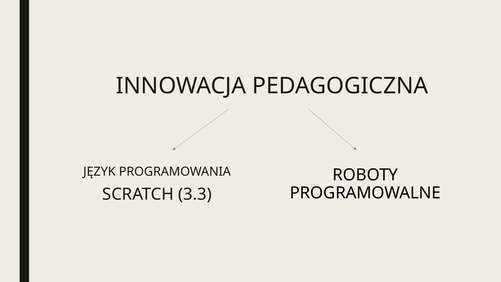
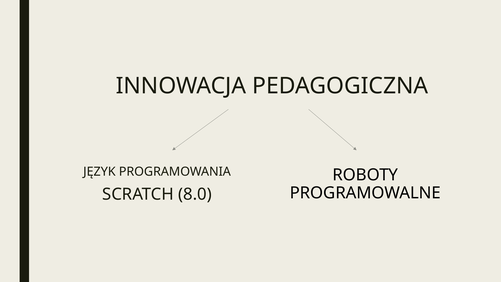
3.3: 3.3 -> 8.0
